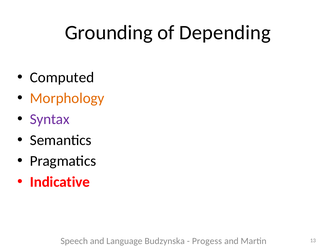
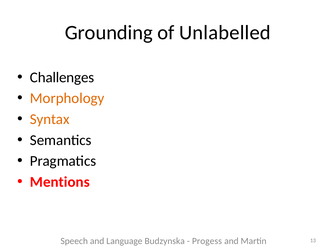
Depending: Depending -> Unlabelled
Computed: Computed -> Challenges
Syntax colour: purple -> orange
Indicative: Indicative -> Mentions
